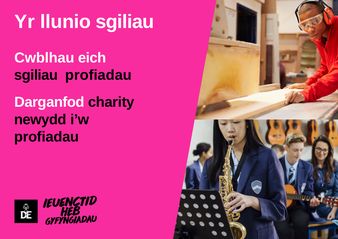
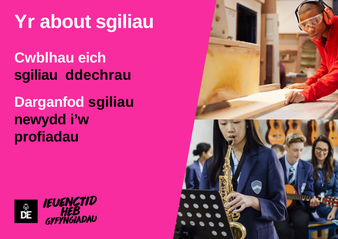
llunio: llunio -> about
sgiliau proﬁadau: proﬁadau -> ddechrau
Darganfod charity: charity -> sgiliau
